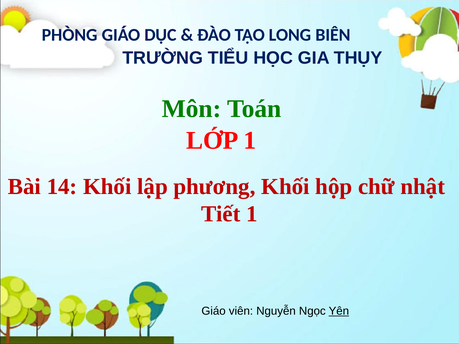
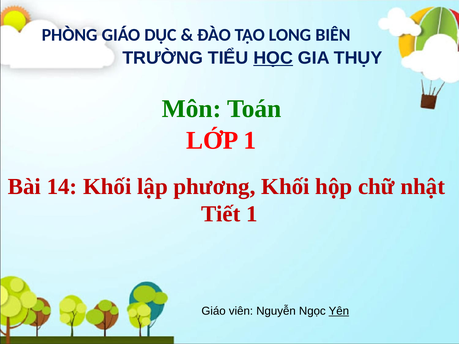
HỌC underline: none -> present
